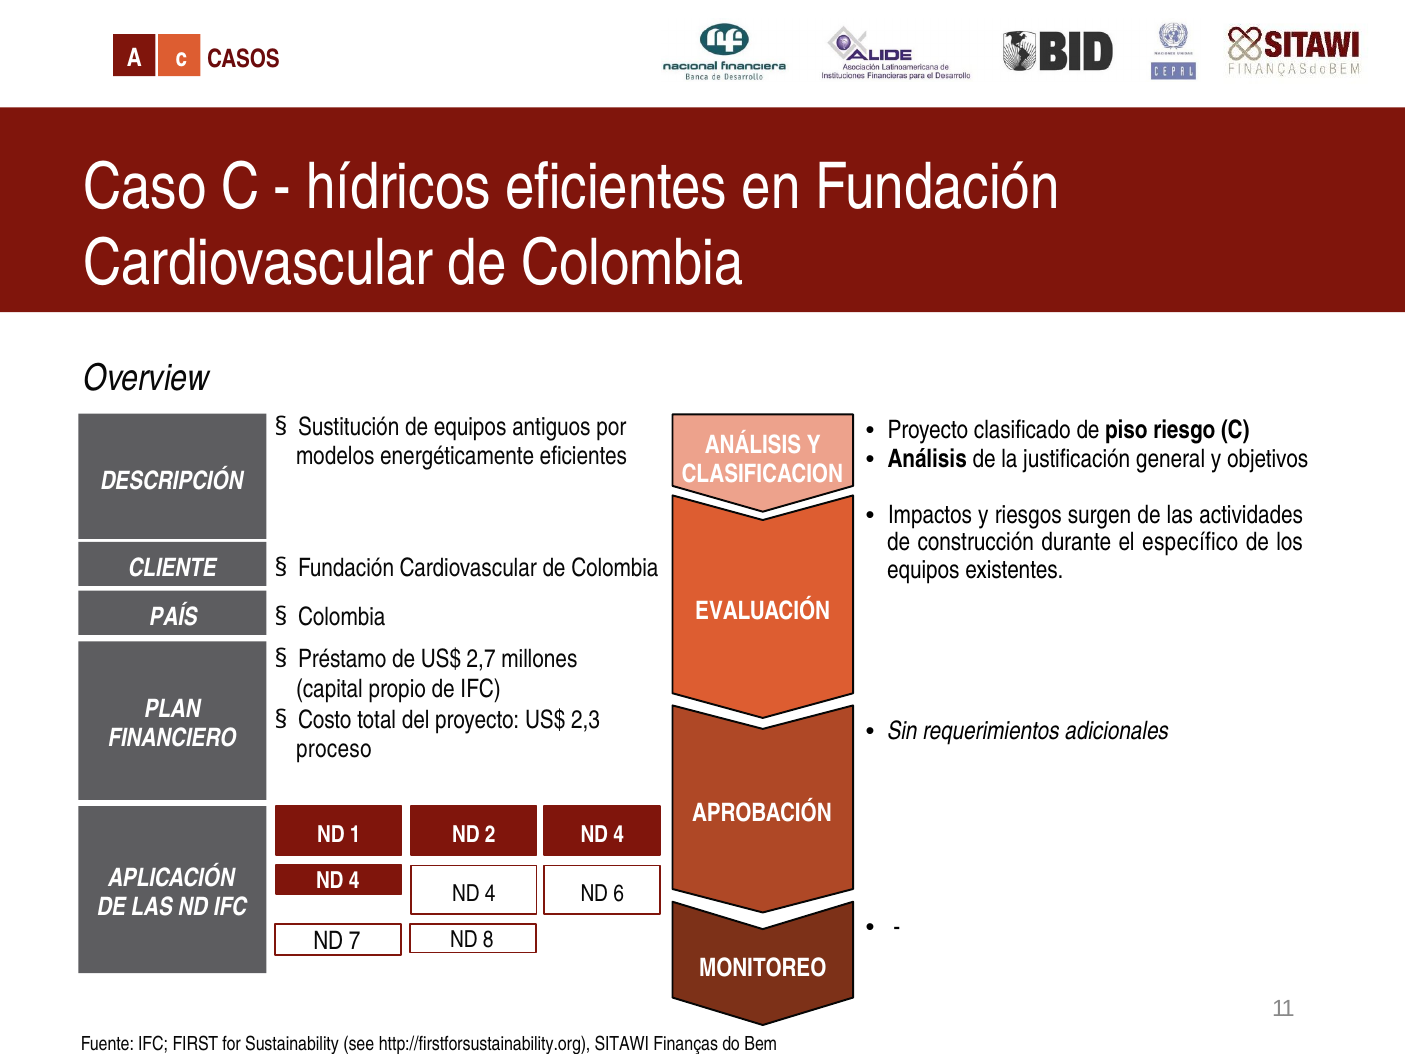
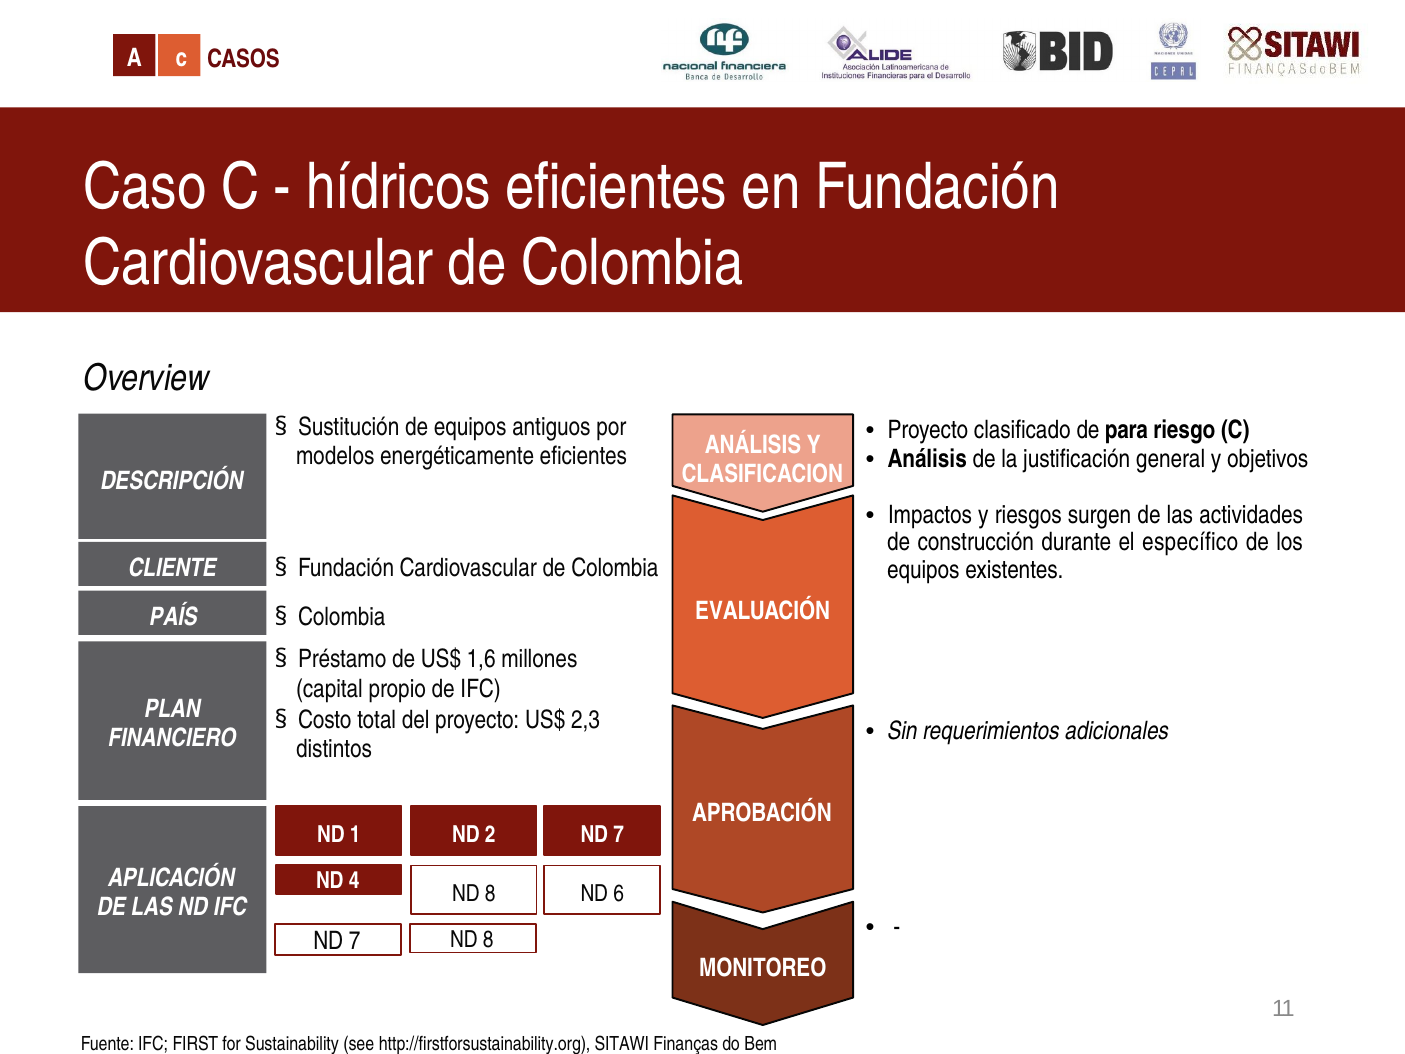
piso: piso -> para
2,7: 2,7 -> 1,6
proceso: proceso -> distintos
2 ND 4: 4 -> 7
4 at (490, 894): 4 -> 8
